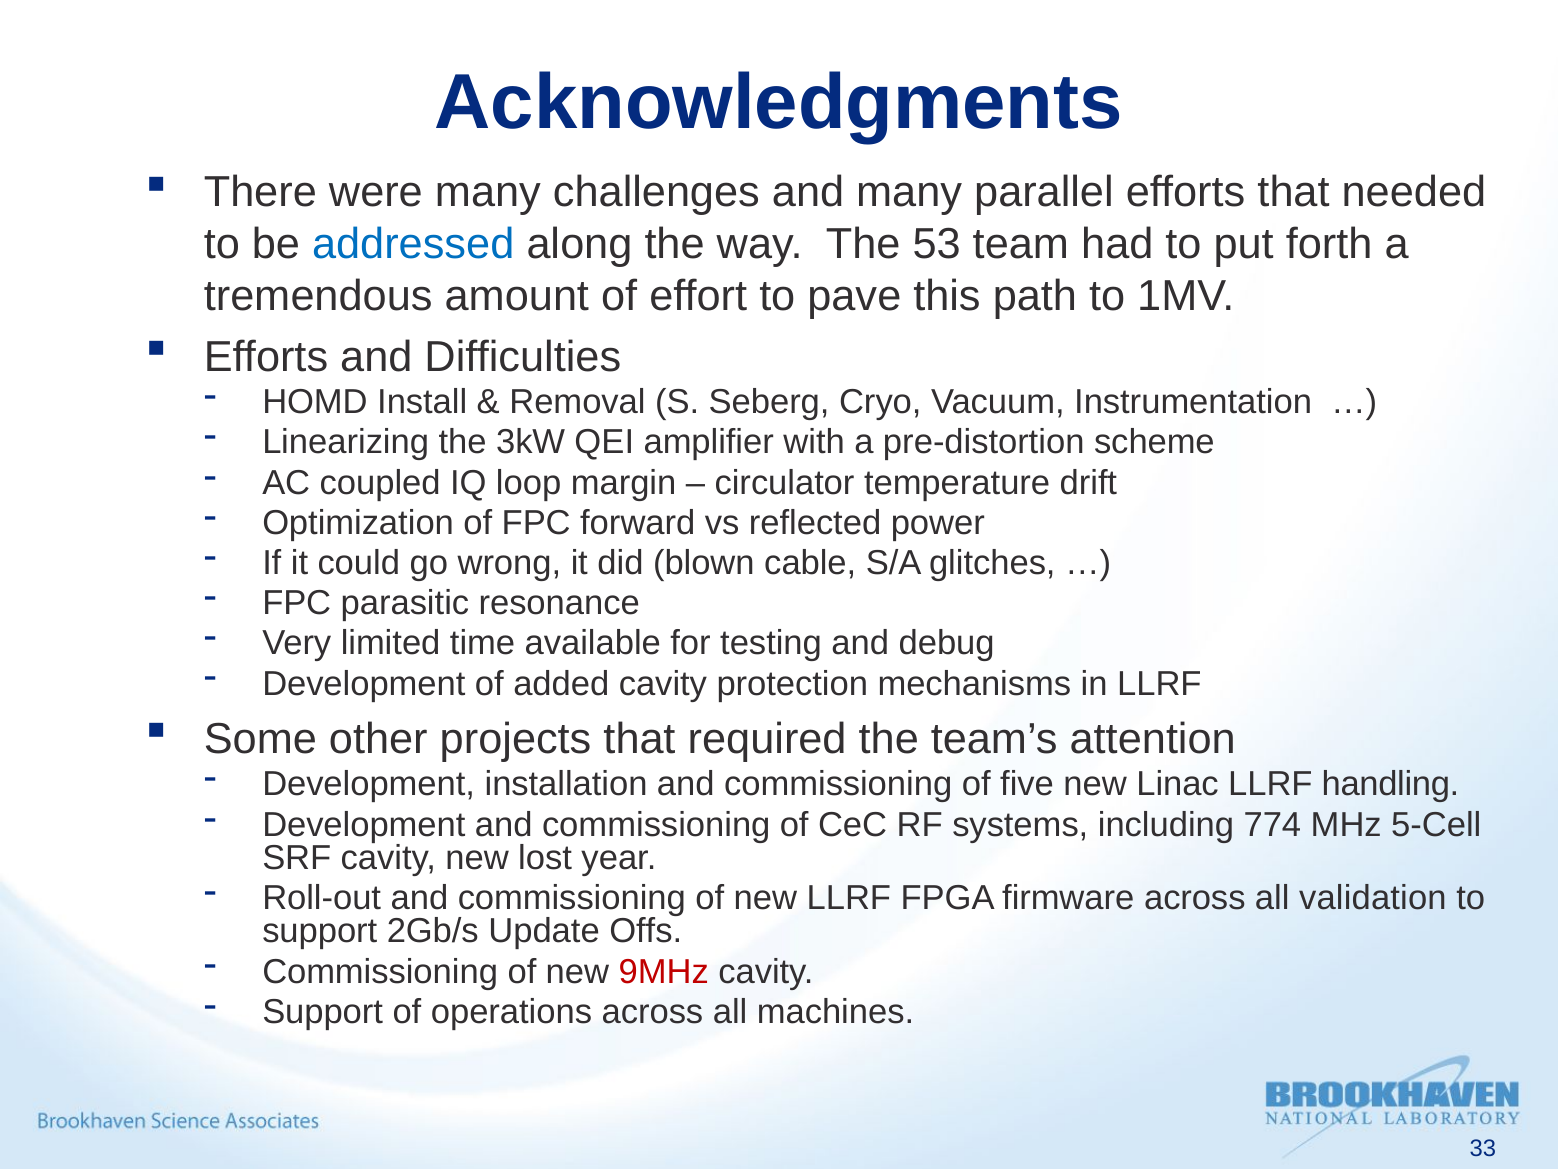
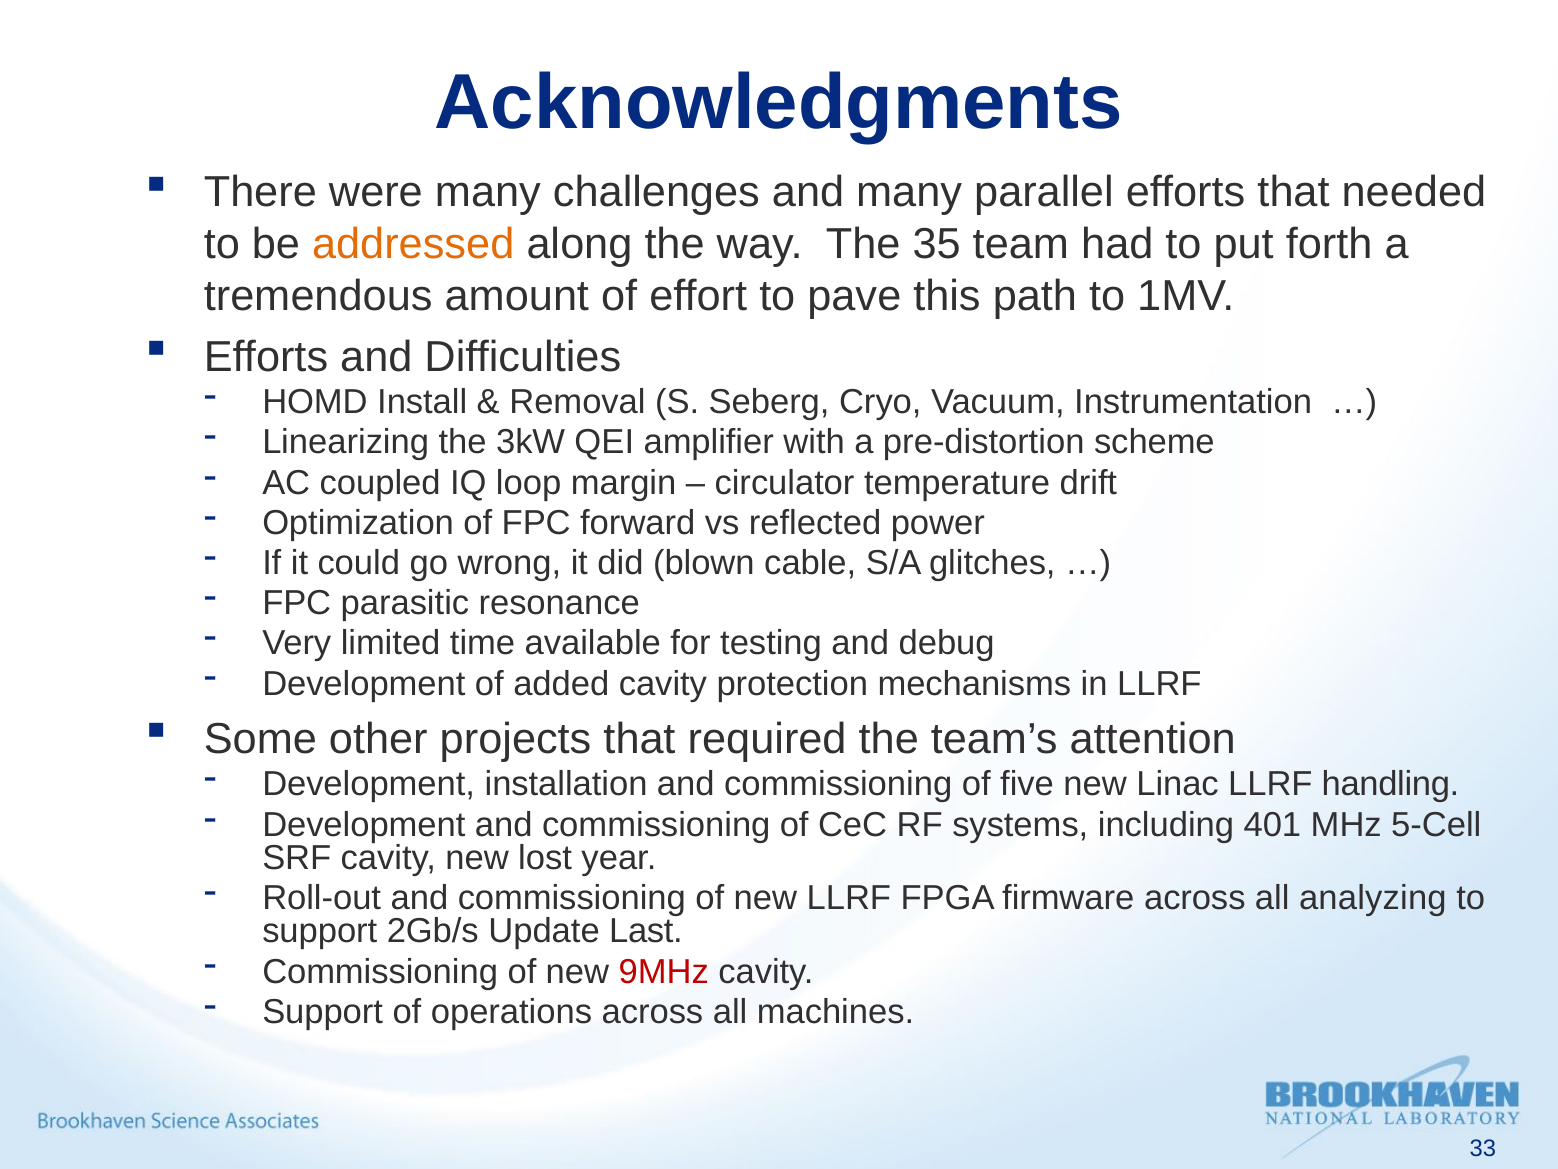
addressed colour: blue -> orange
53: 53 -> 35
774: 774 -> 401
validation: validation -> analyzing
Offs: Offs -> Last
